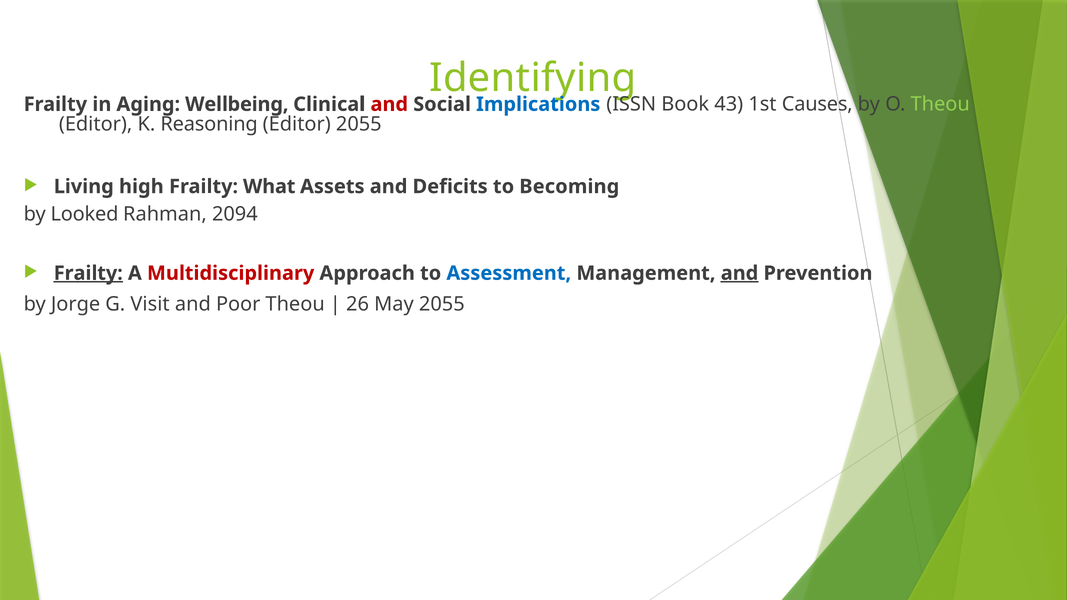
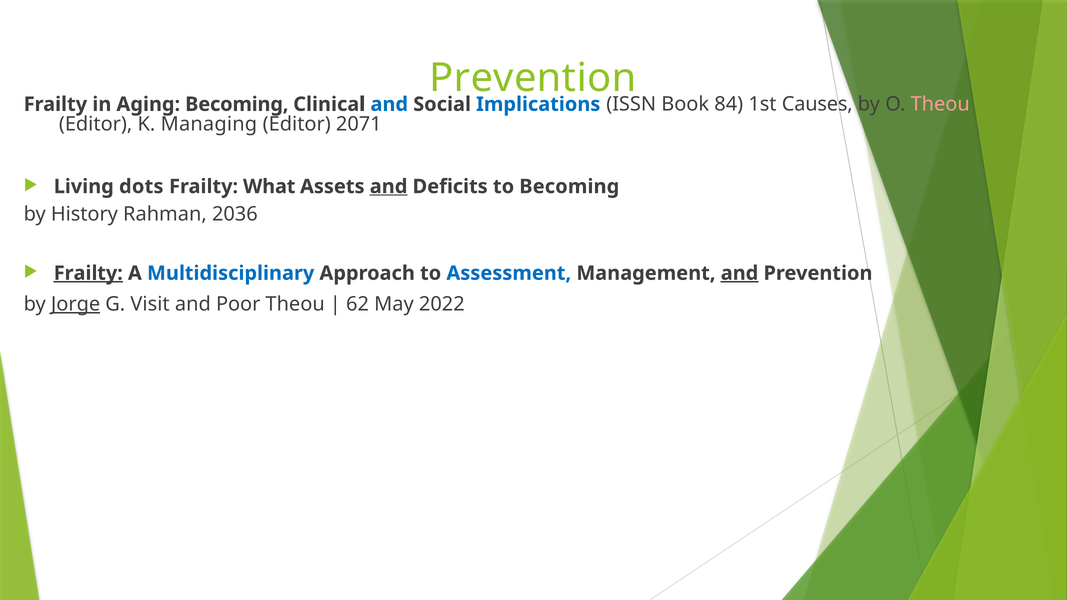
Identifying at (533, 78): Identifying -> Prevention
Aging Wellbeing: Wellbeing -> Becoming
and at (389, 104) colour: red -> blue
43: 43 -> 84
Theou at (940, 104) colour: light green -> pink
Reasoning: Reasoning -> Managing
Editor 2055: 2055 -> 2071
high: high -> dots
and at (389, 187) underline: none -> present
Looked: Looked -> History
2094: 2094 -> 2036
Multidisciplinary colour: red -> blue
Jorge underline: none -> present
26: 26 -> 62
May 2055: 2055 -> 2022
